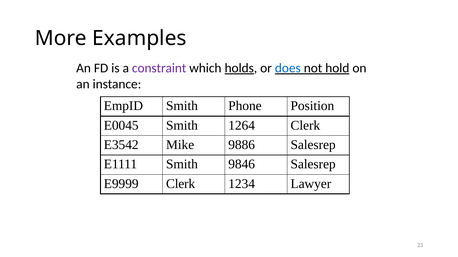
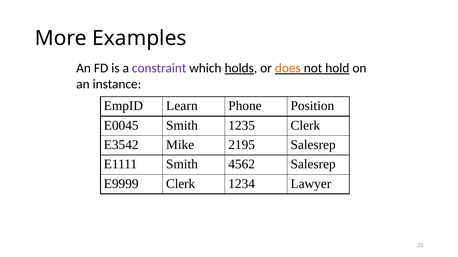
does colour: blue -> orange
EmpID Smith: Smith -> Learn
1264: 1264 -> 1235
9886: 9886 -> 2195
9846: 9846 -> 4562
